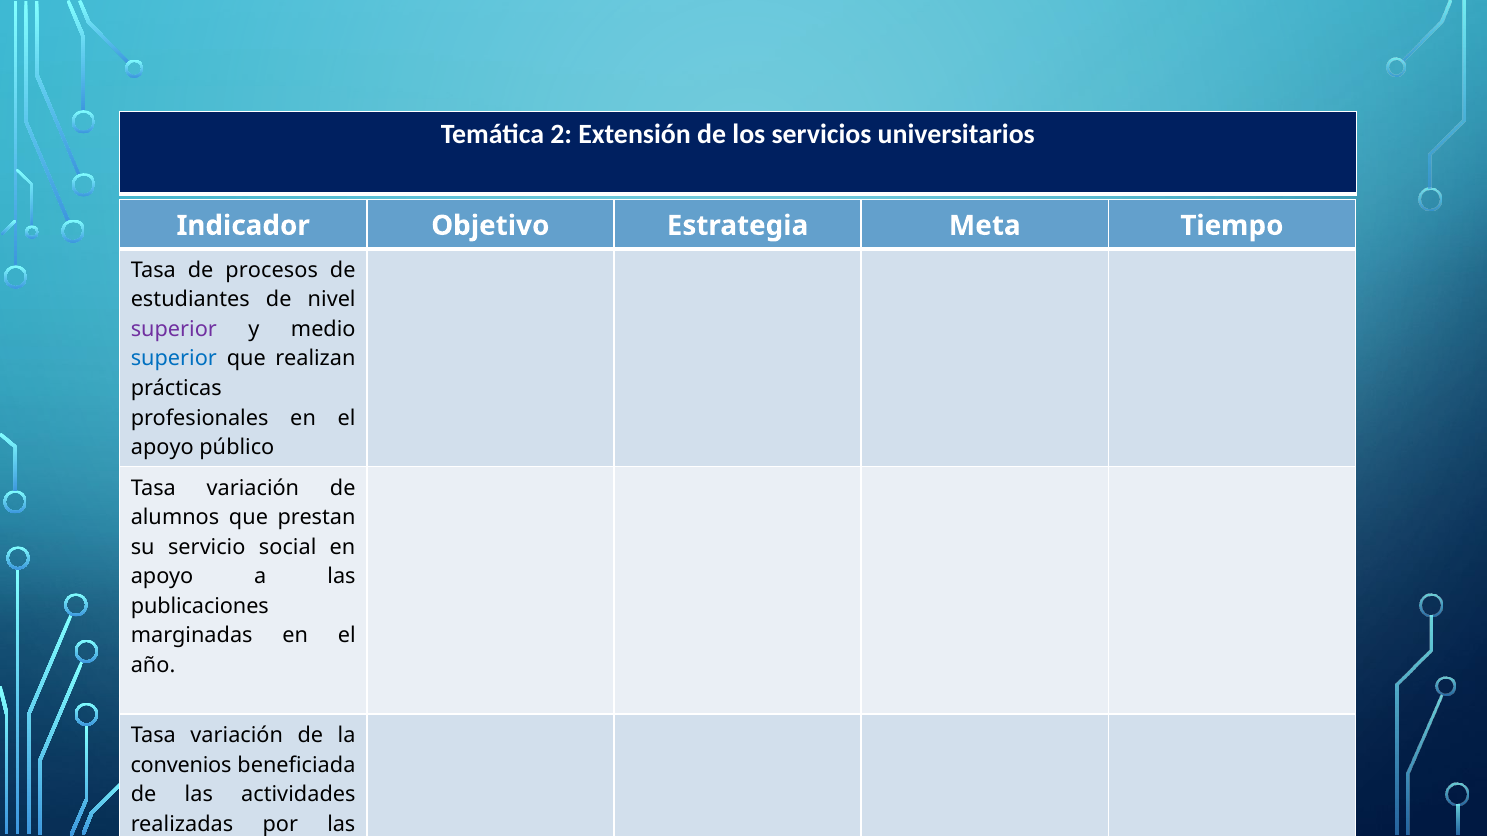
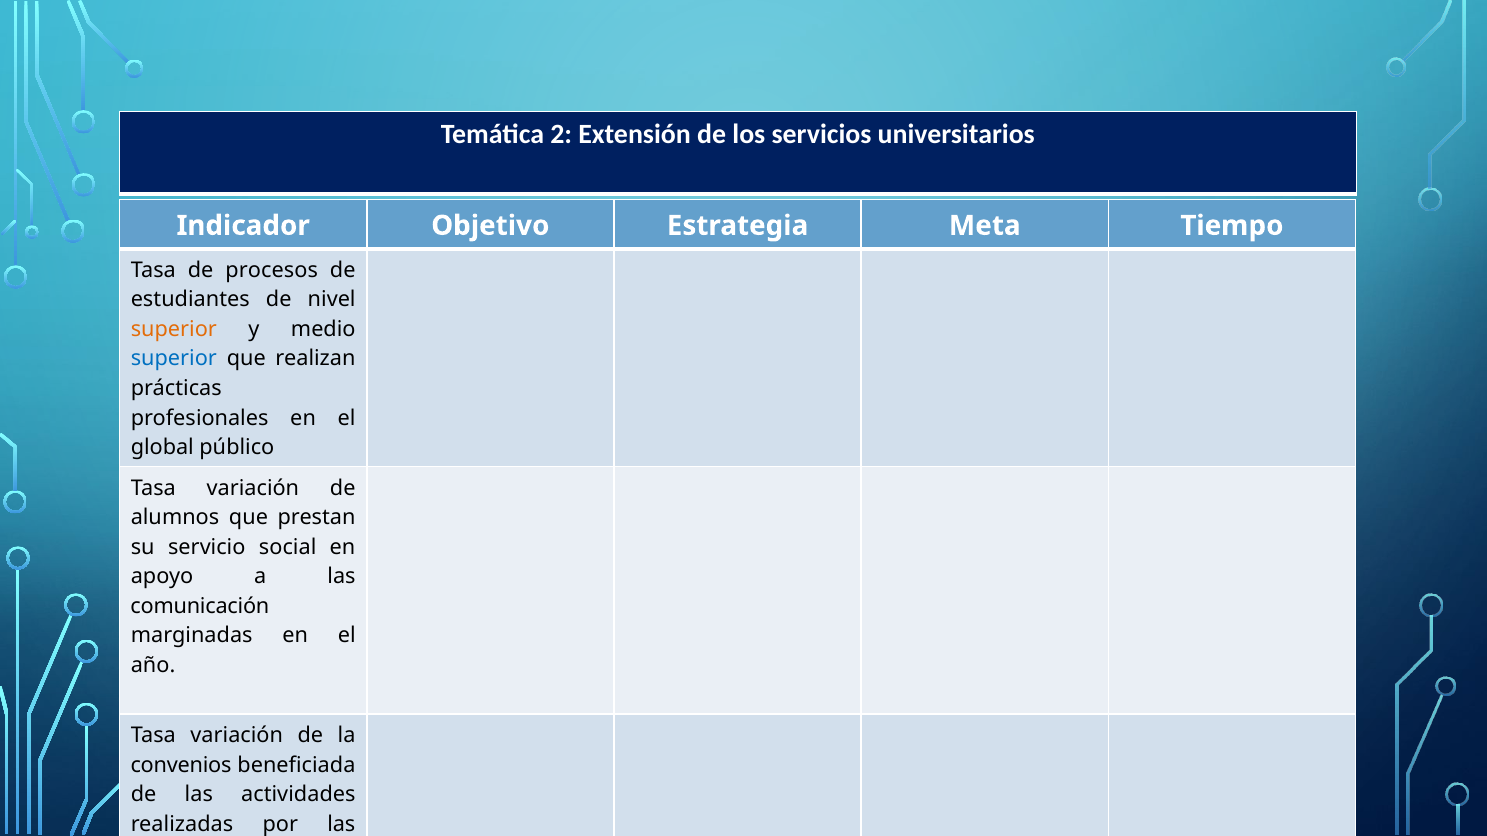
superior at (174, 329) colour: purple -> orange
apoyo at (162, 448): apoyo -> global
publicaciones: publicaciones -> comunicación
